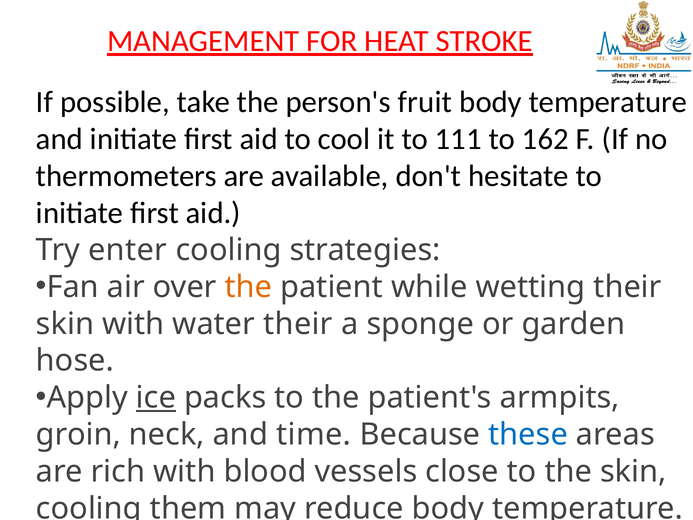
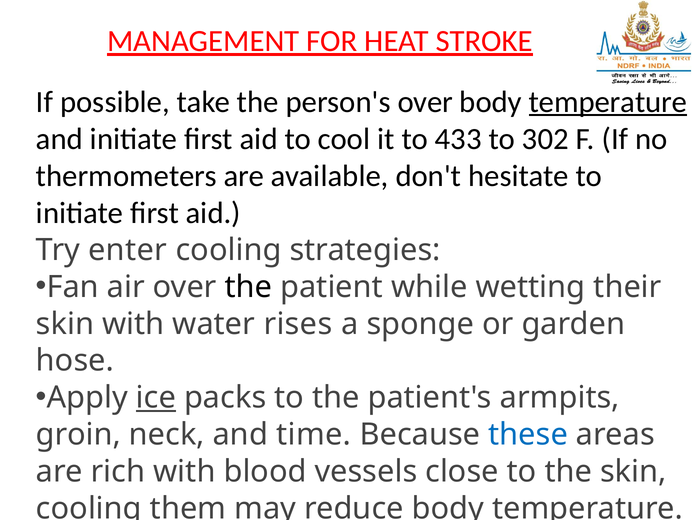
person's fruit: fruit -> over
temperature at (608, 102) underline: none -> present
111: 111 -> 433
162: 162 -> 302
the at (248, 287) colour: orange -> black
water their: their -> rises
